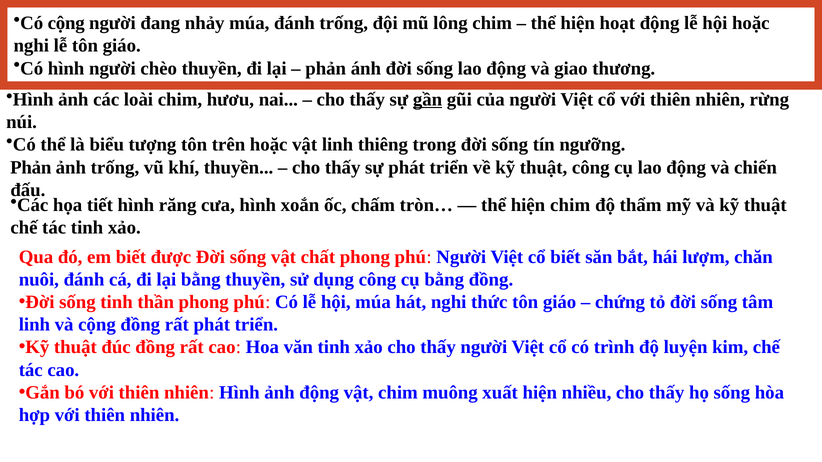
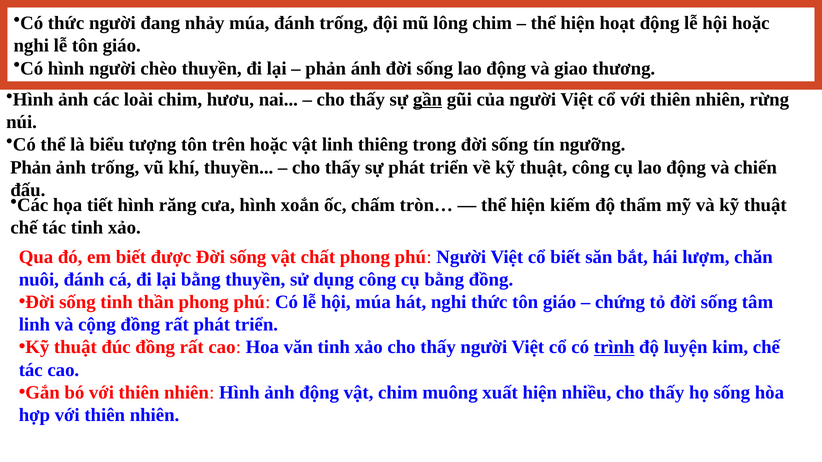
Có cộng: cộng -> thức
hiện chim: chim -> kiếm
trình underline: none -> present
